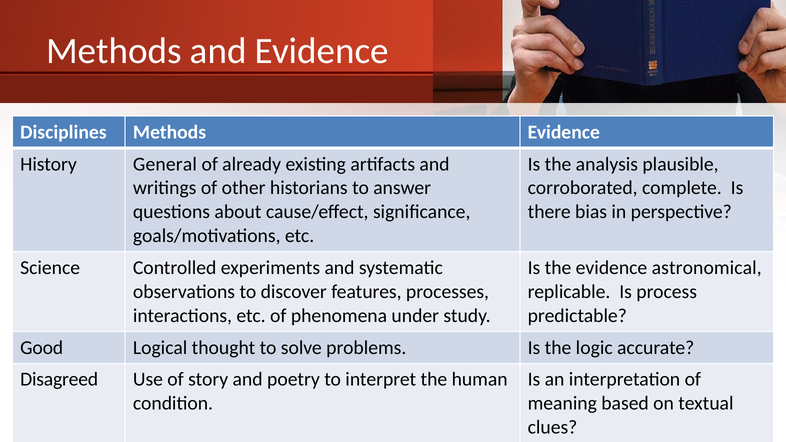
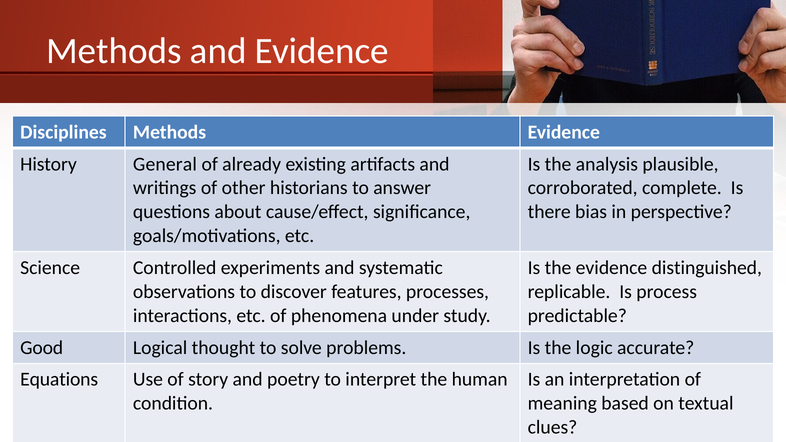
astronomical: astronomical -> distinguished
Disagreed: Disagreed -> Equations
